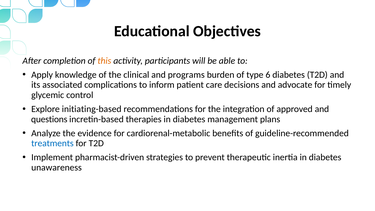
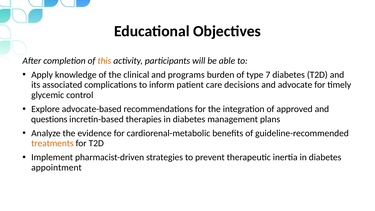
6: 6 -> 7
initiating-based: initiating-based -> advocate-based
treatments colour: blue -> orange
unawareness: unawareness -> appointment
